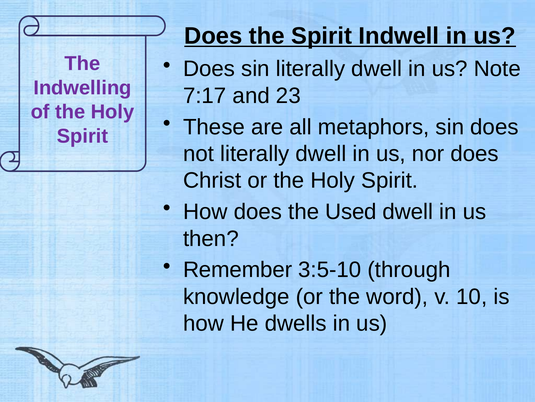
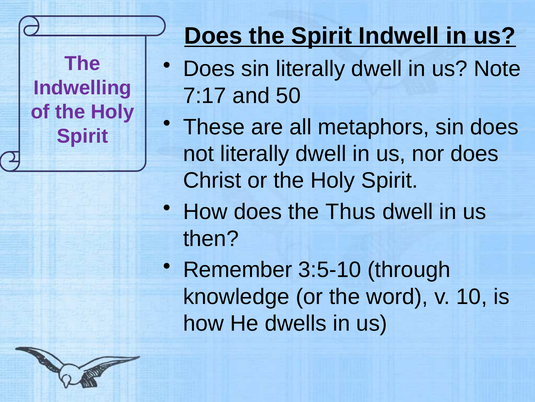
23: 23 -> 50
Used: Used -> Thus
